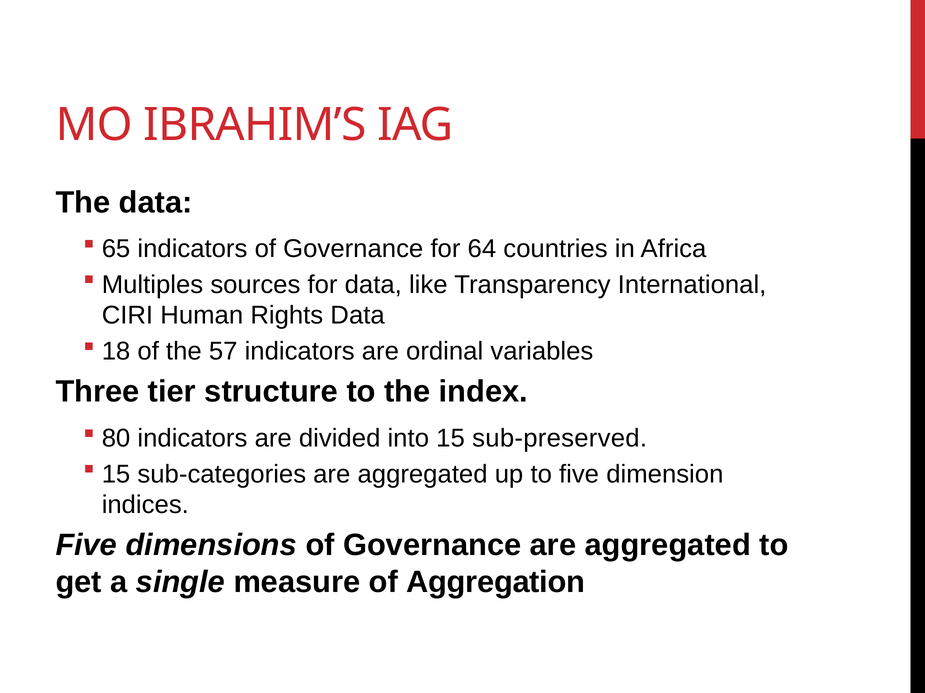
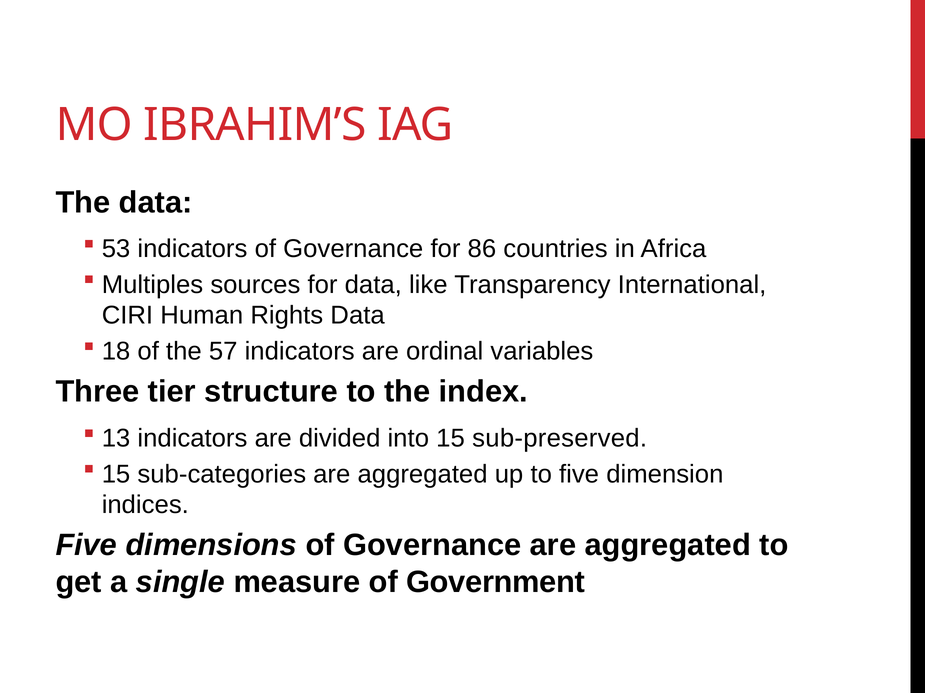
65: 65 -> 53
64: 64 -> 86
80: 80 -> 13
Aggregation: Aggregation -> Government
